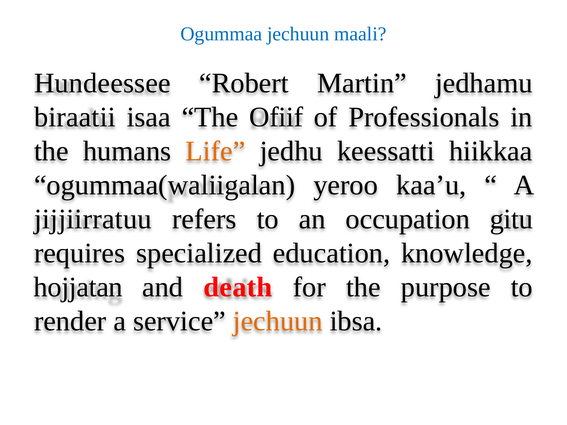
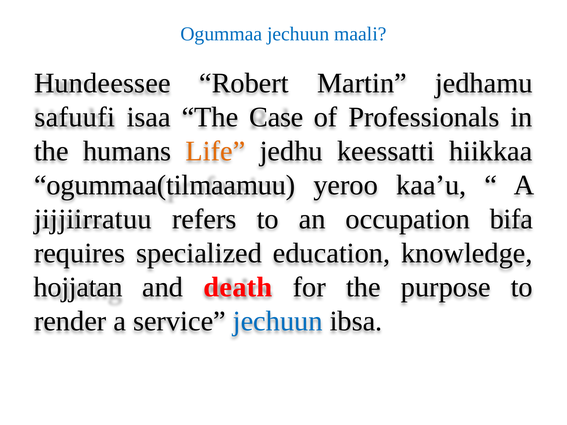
biraatii: biraatii -> safuufi
Ofiif: Ofiif -> Case
ogummaa(waliigalan: ogummaa(waliigalan -> ogummaa(tilmaamuu
gitu: gitu -> bifa
jechuun at (278, 321) colour: orange -> blue
